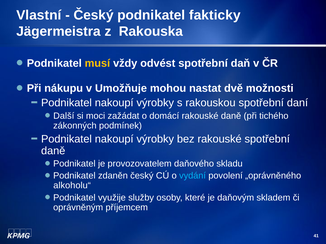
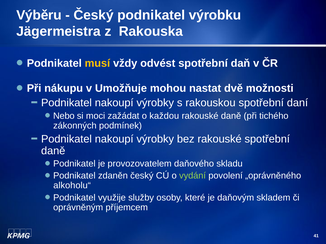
Vlastní: Vlastní -> Výběru
fakticky: fakticky -> výrobku
Další: Další -> Nebo
domácí: domácí -> každou
vydání colour: light blue -> light green
